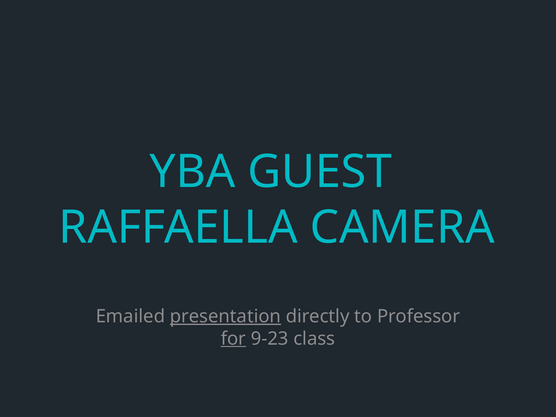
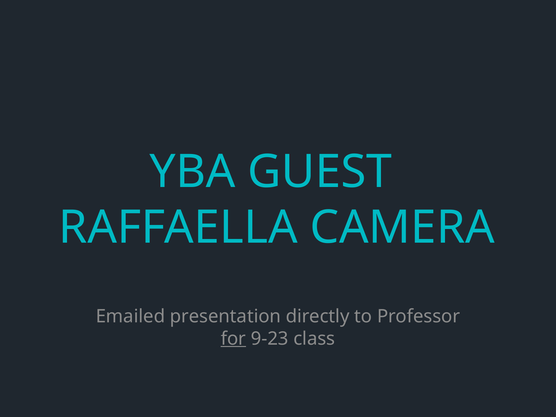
presentation underline: present -> none
